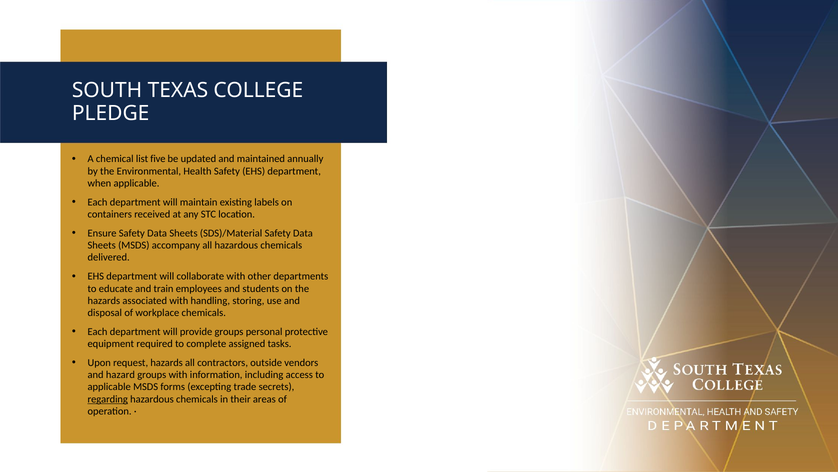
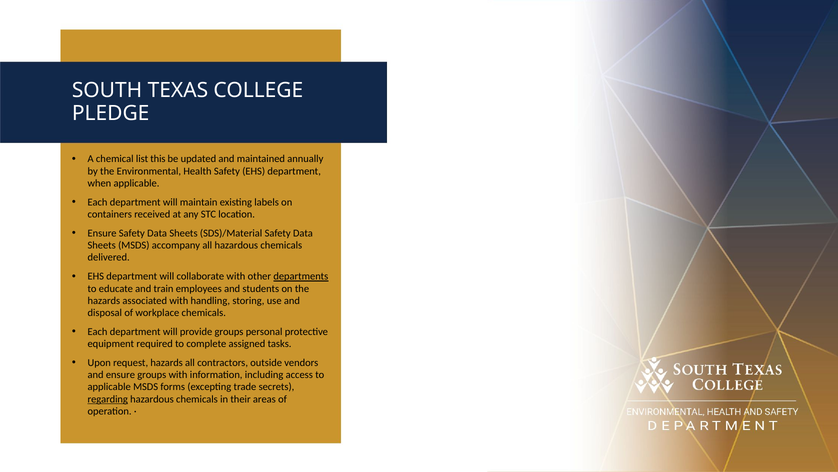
five: five -> this
departments underline: none -> present
and hazard: hazard -> ensure
